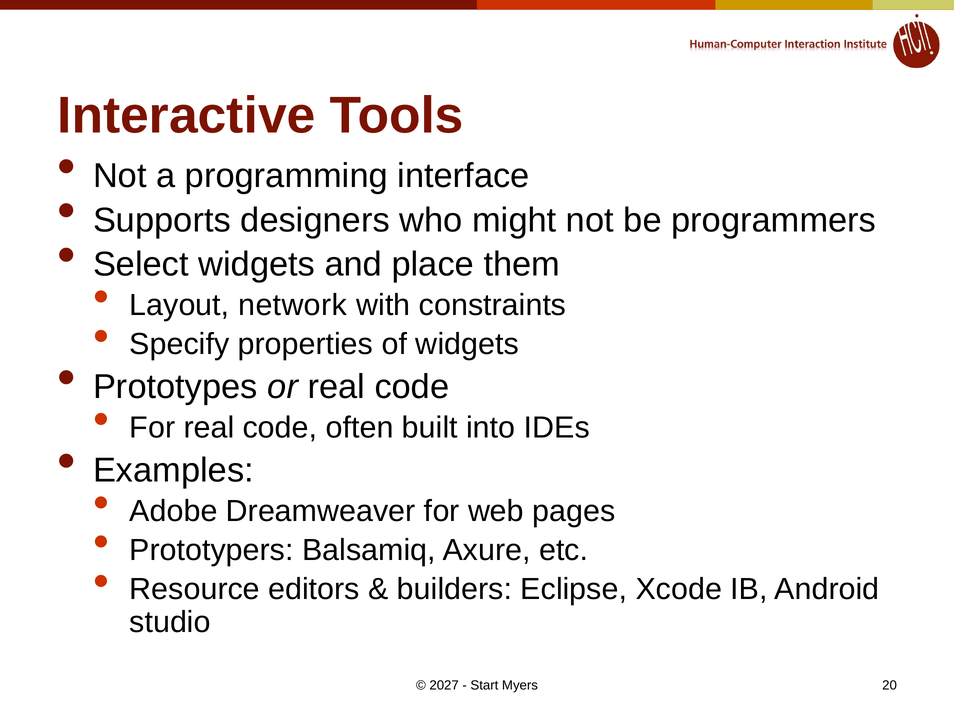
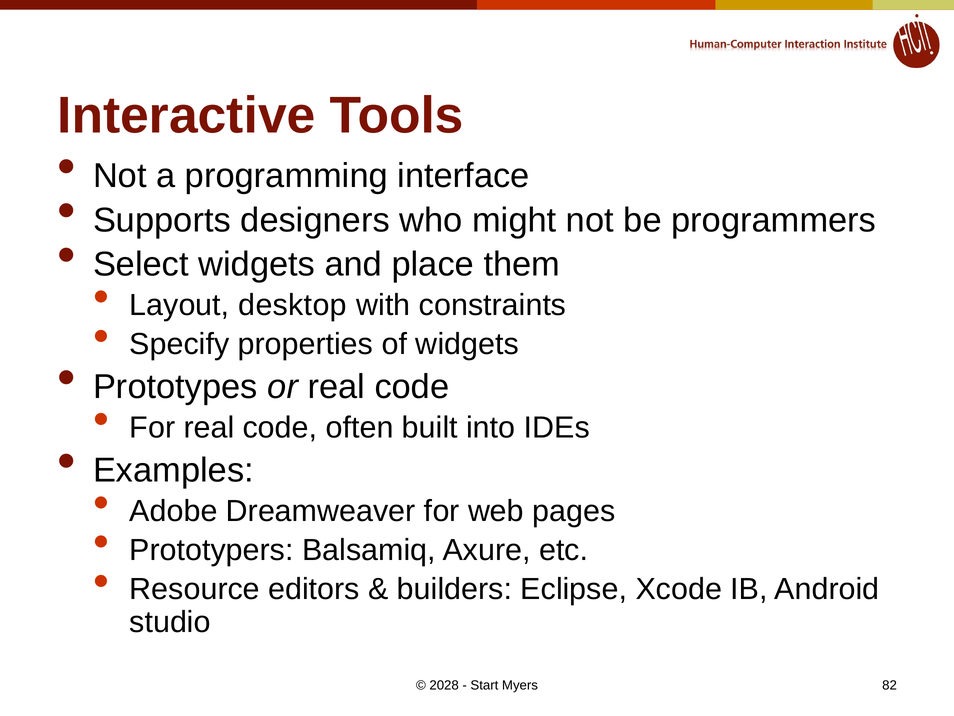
network: network -> desktop
2027: 2027 -> 2028
20: 20 -> 82
